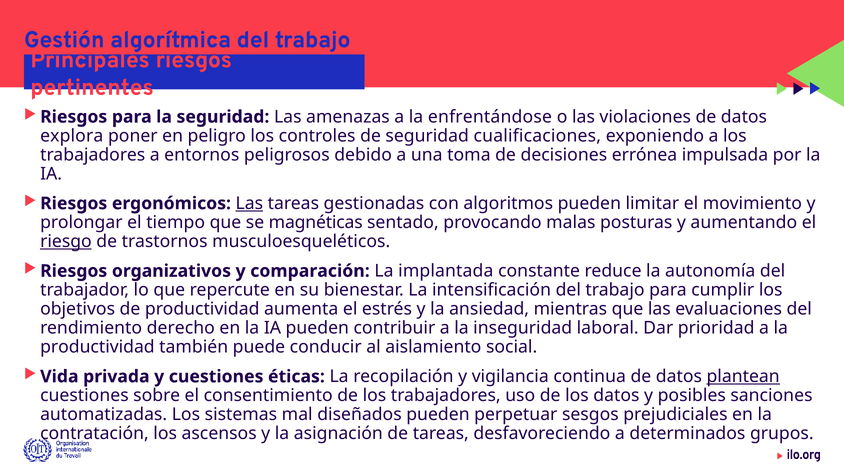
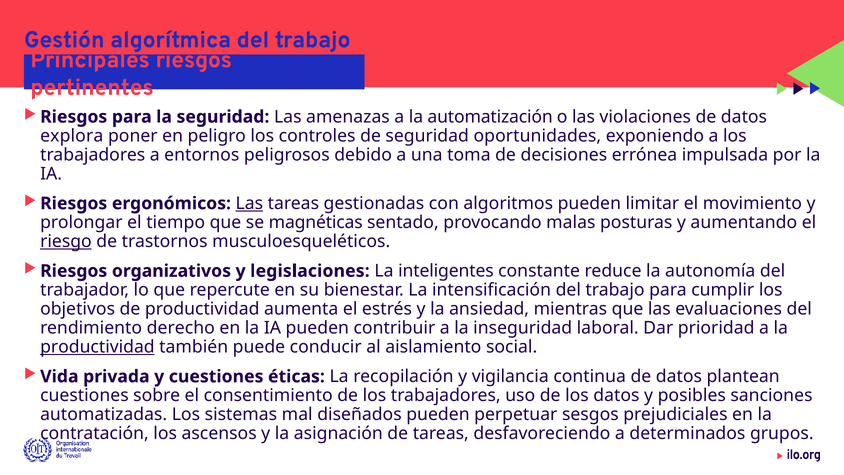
enfrentándose: enfrentándose -> automatización
cualificaciones: cualificaciones -> oportunidades
comparación: comparación -> legislaciones
implantada: implantada -> inteligentes
productividad at (97, 347) underline: none -> present
plantean underline: present -> none
